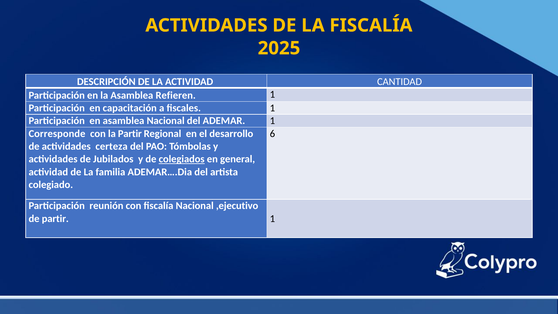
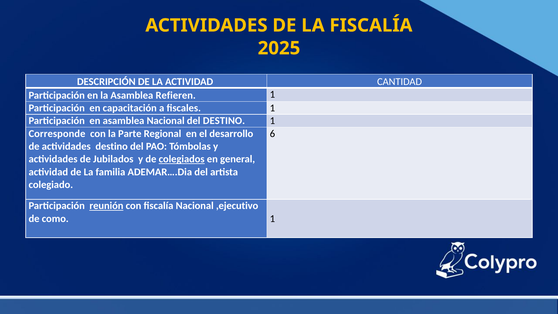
del ADEMAR: ADEMAR -> DESTINO
la Partir: Partir -> Parte
actividades certeza: certeza -> destino
reunión underline: none -> present
de partir: partir -> como
